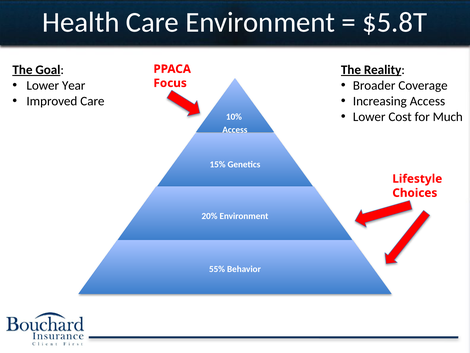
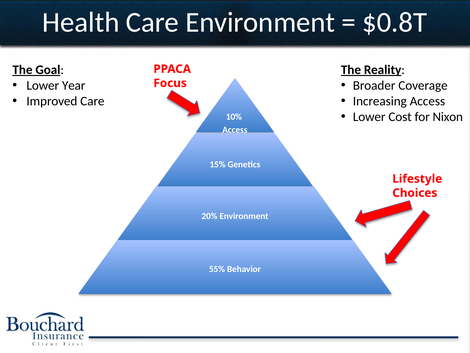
$5.8T: $5.8T -> $0.8T
Much: Much -> Nixon
